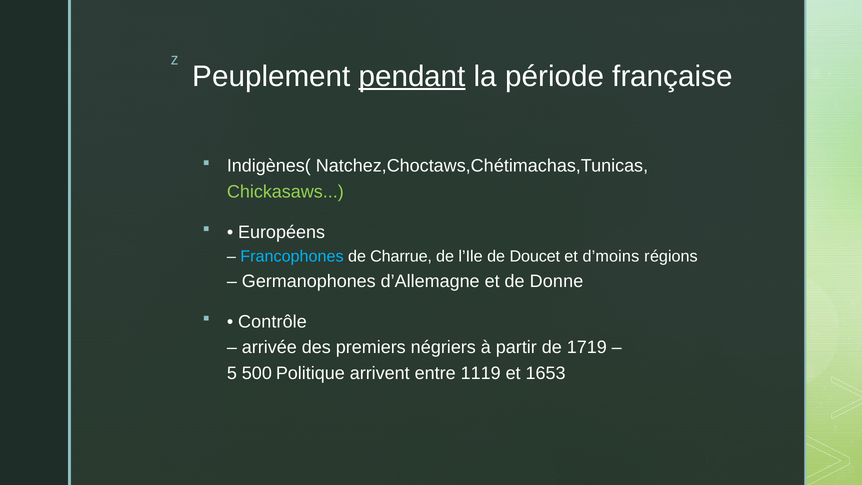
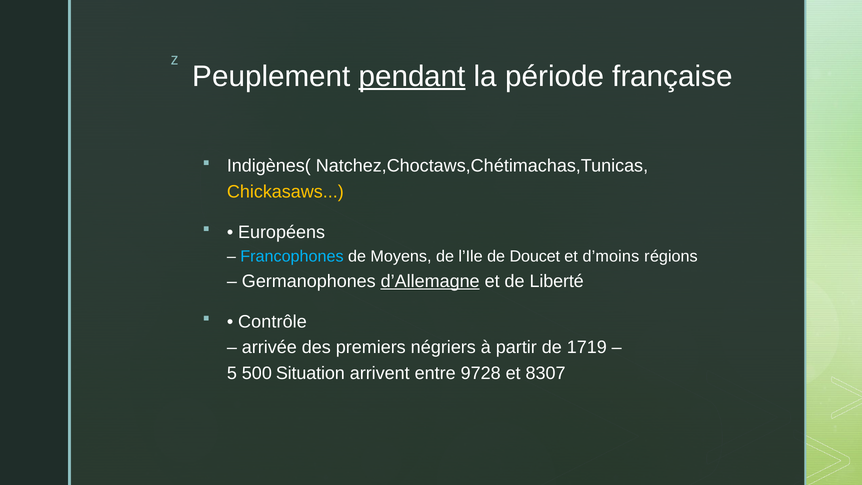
Chickasaws colour: light green -> yellow
Charrue: Charrue -> Moyens
d’Allemagne underline: none -> present
Donne: Donne -> Liberté
Politique: Politique -> Situation
1119: 1119 -> 9728
1653: 1653 -> 8307
